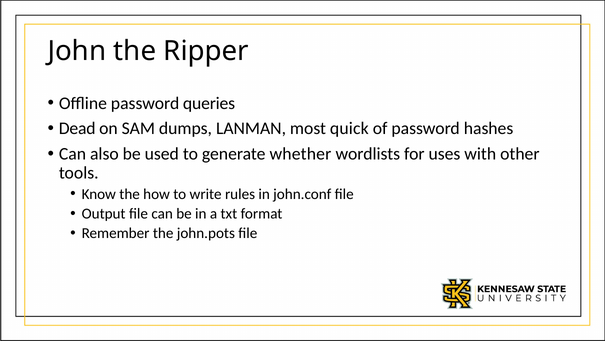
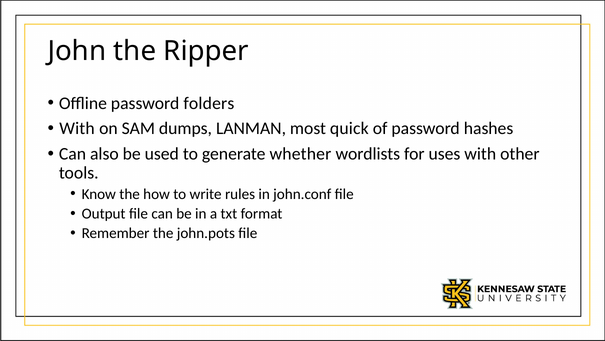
queries: queries -> folders
Dead at (77, 128): Dead -> With
